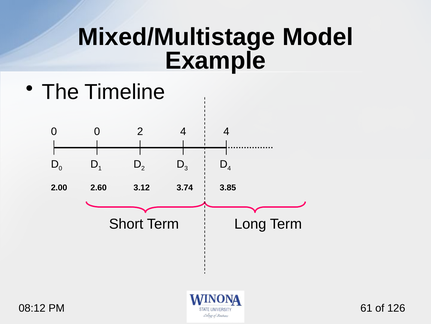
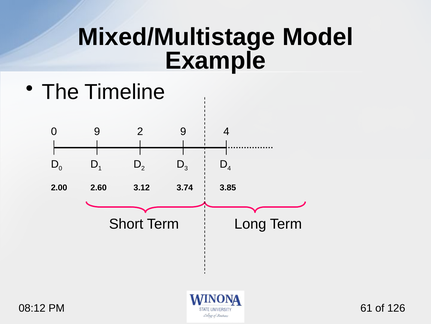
0 0: 0 -> 9
2 4: 4 -> 9
